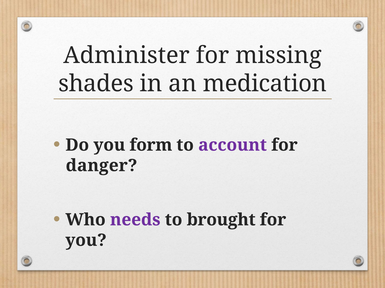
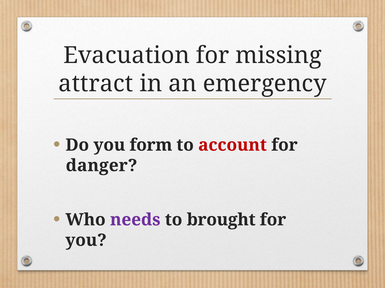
Administer: Administer -> Evacuation
shades: shades -> attract
medication: medication -> emergency
account colour: purple -> red
